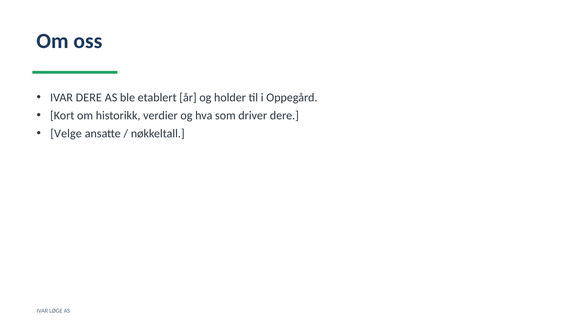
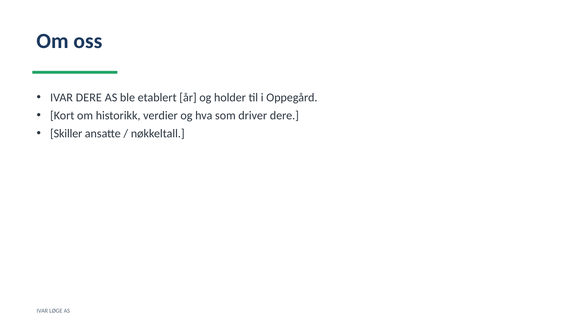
Velge: Velge -> Skiller
